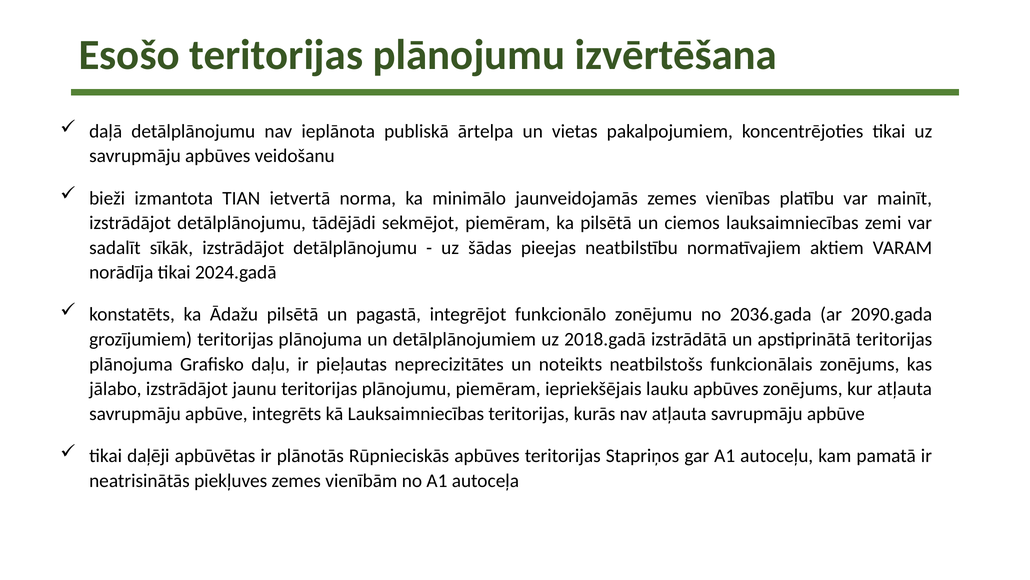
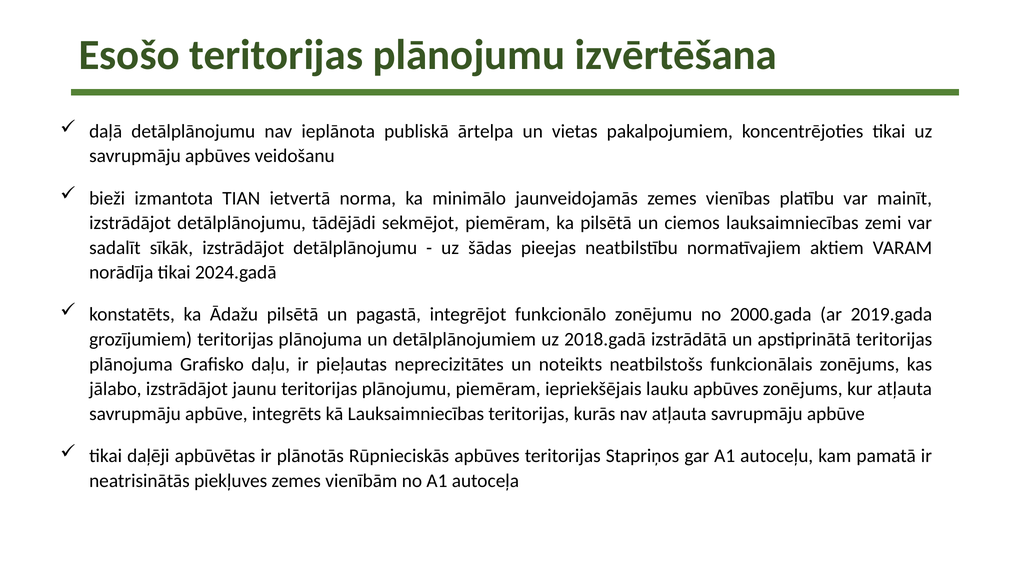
2036.gada: 2036.gada -> 2000.gada
2090.gada: 2090.gada -> 2019.gada
